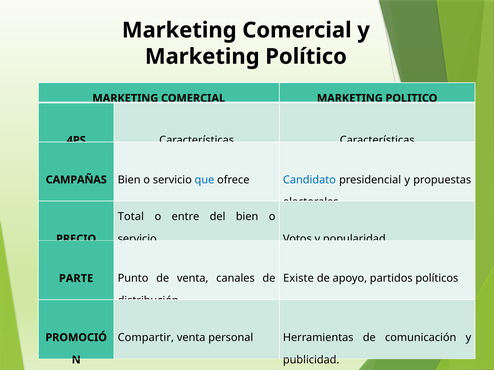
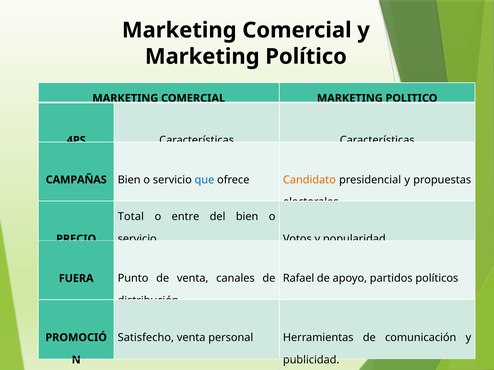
Candidato colour: blue -> orange
Existe: Existe -> Rafael
PARTE: PARTE -> FUERA
Compartir: Compartir -> Satisfecho
